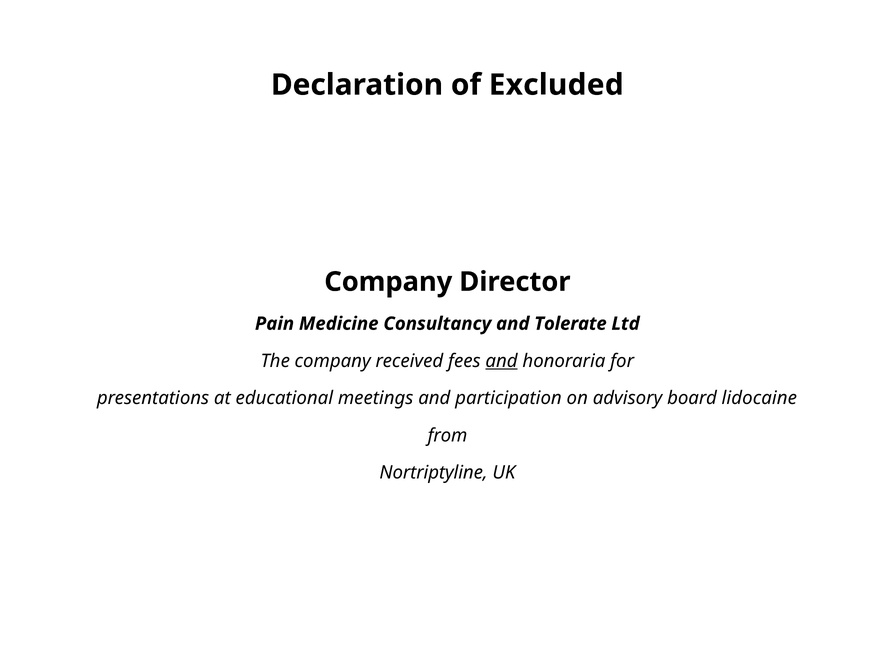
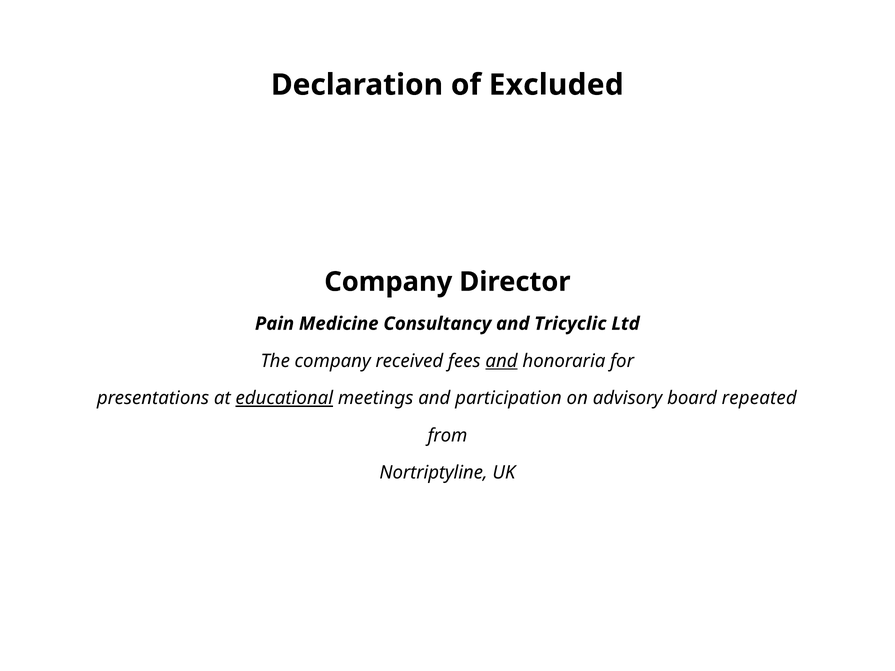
Tolerate: Tolerate -> Tricyclic
educational underline: none -> present
lidocaine: lidocaine -> repeated
